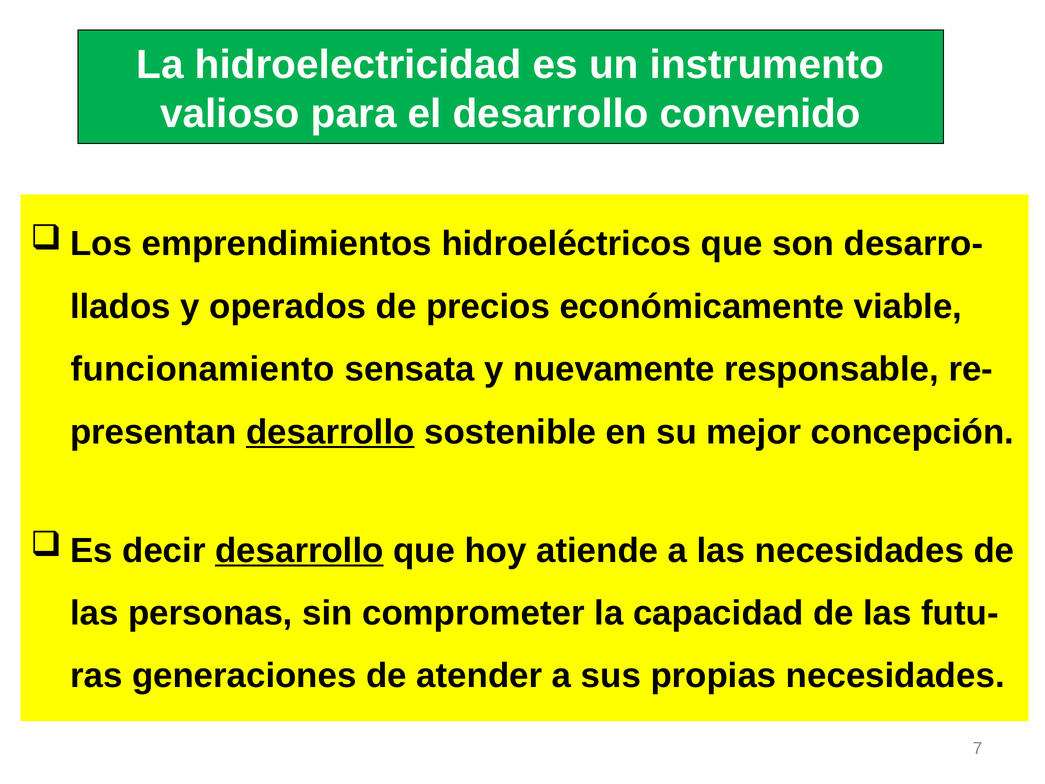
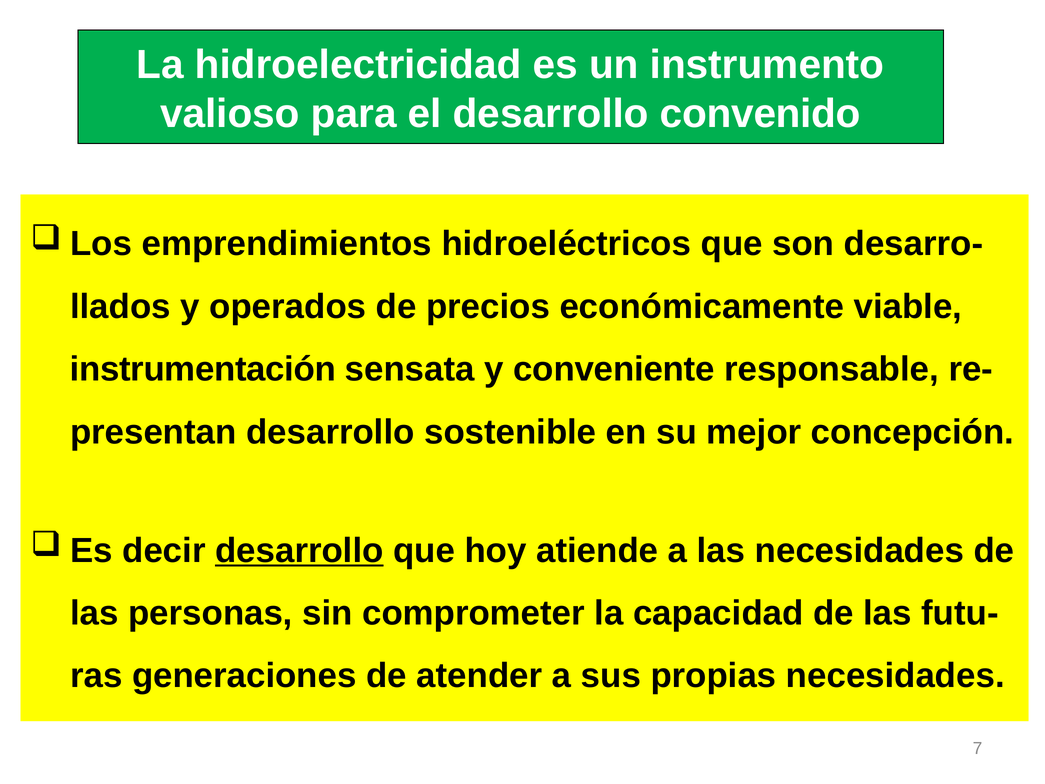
funcionamiento: funcionamiento -> instrumentación
nuevamente: nuevamente -> conveniente
desarrollo at (330, 432) underline: present -> none
